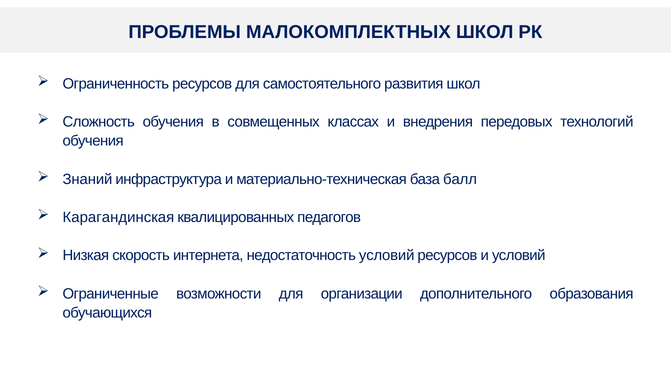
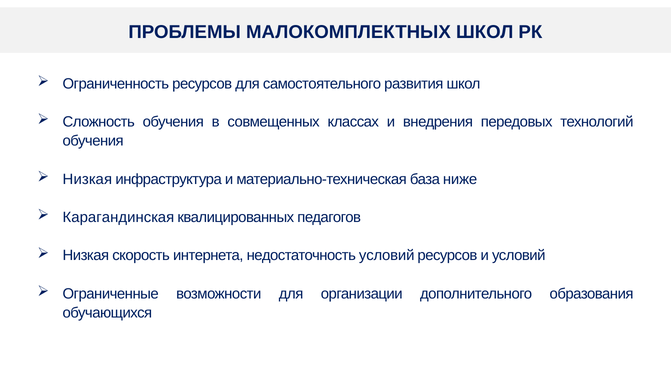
Знаний at (87, 179): Знаний -> Низкая
балл: балл -> ниже
